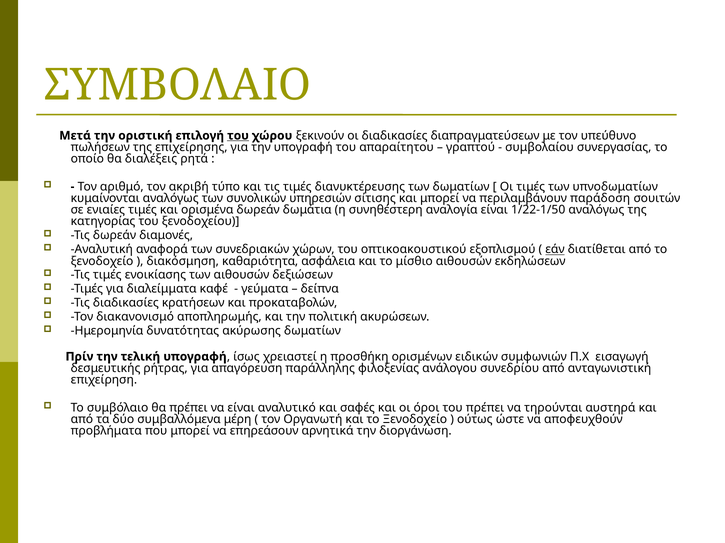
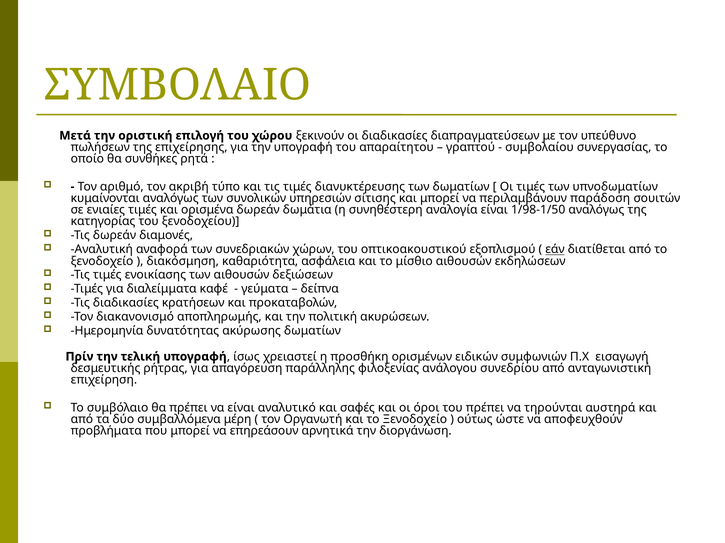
του at (238, 136) underline: present -> none
διαλέξεις: διαλέξεις -> συνθήκες
1/22-1/50: 1/22-1/50 -> 1/98-1/50
